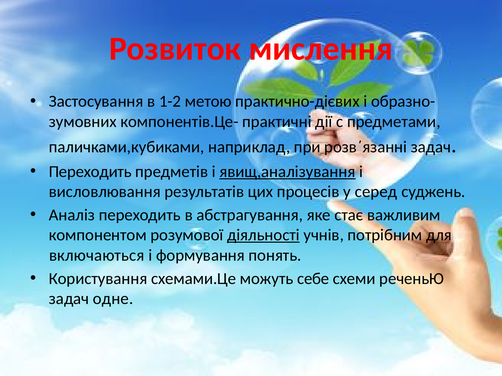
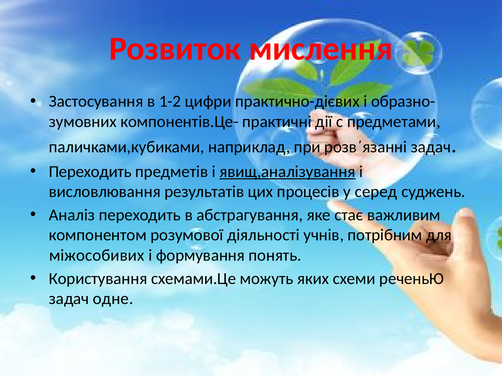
метою: метою -> цифри
діяльності underline: present -> none
включаються: включаються -> міжособивих
себе: себе -> яких
